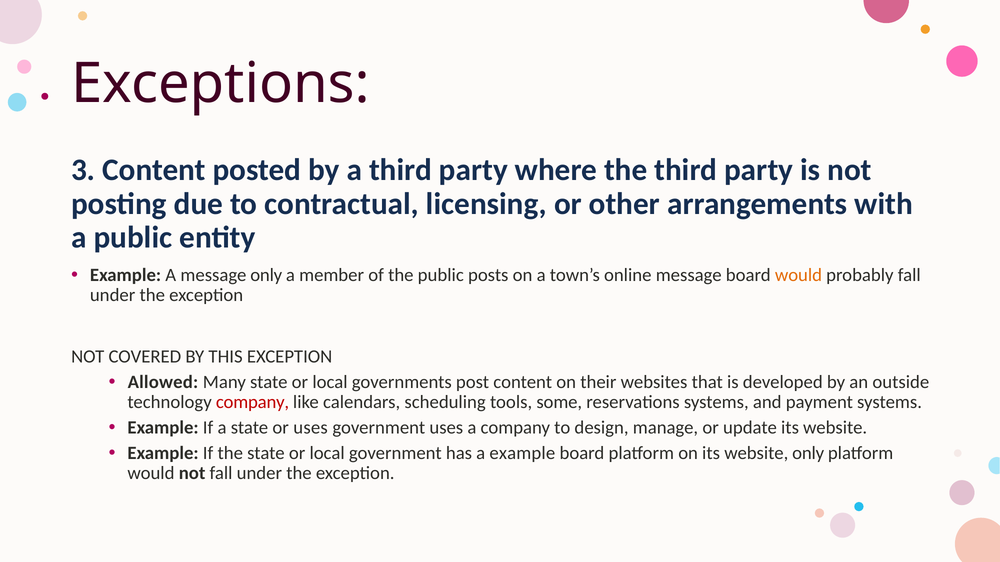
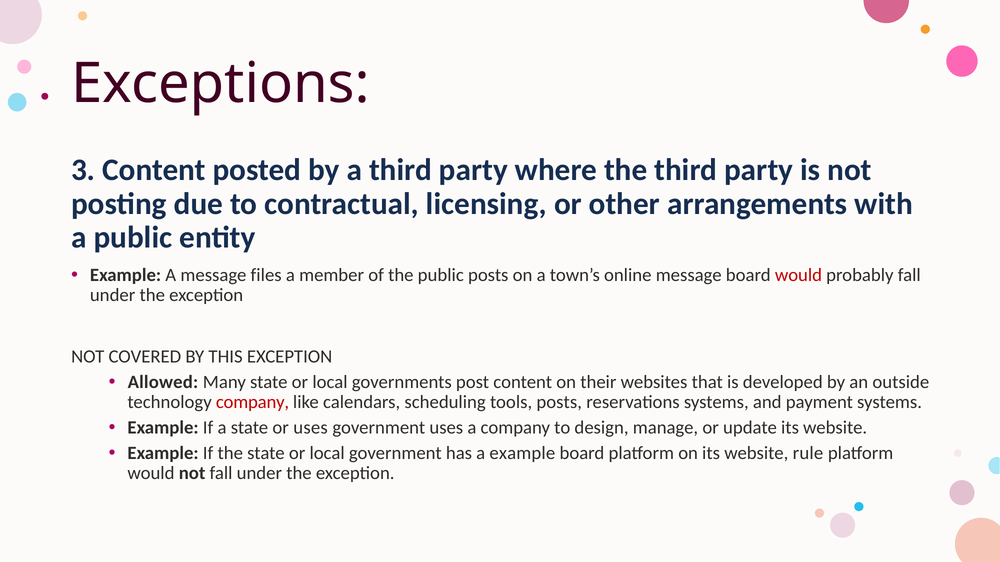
message only: only -> files
would at (798, 275) colour: orange -> red
tools some: some -> posts
website only: only -> rule
